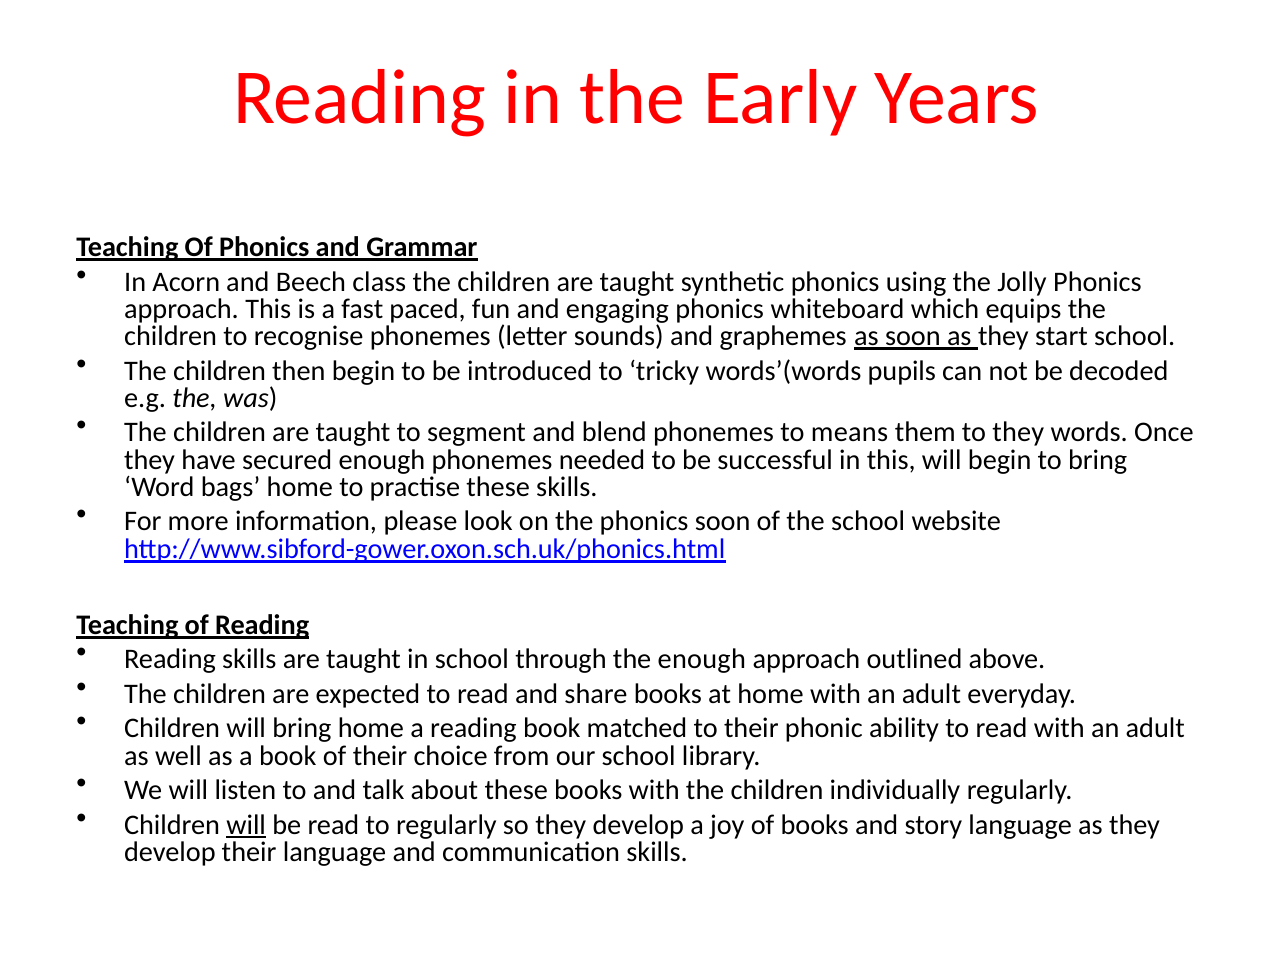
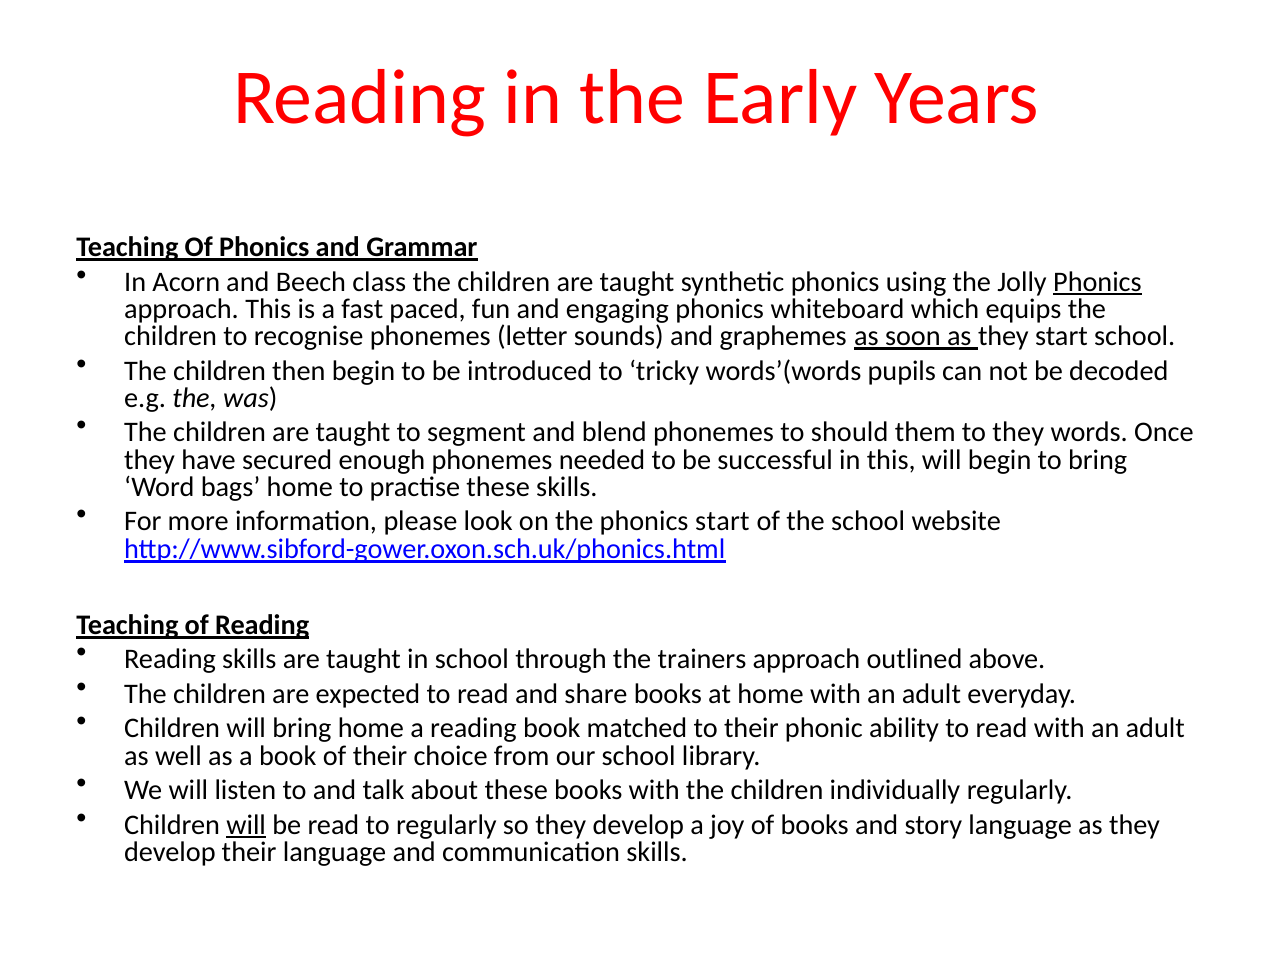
Phonics at (1097, 282) underline: none -> present
means: means -> should
phonics soon: soon -> start
the enough: enough -> trainers
